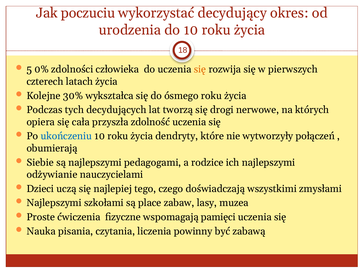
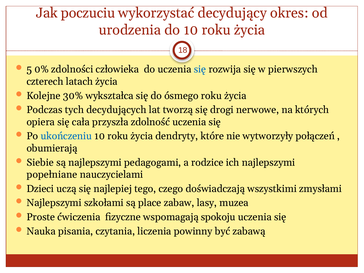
się at (200, 69) colour: orange -> blue
odżywianie: odżywianie -> popełniane
pamięci: pamięci -> spokoju
